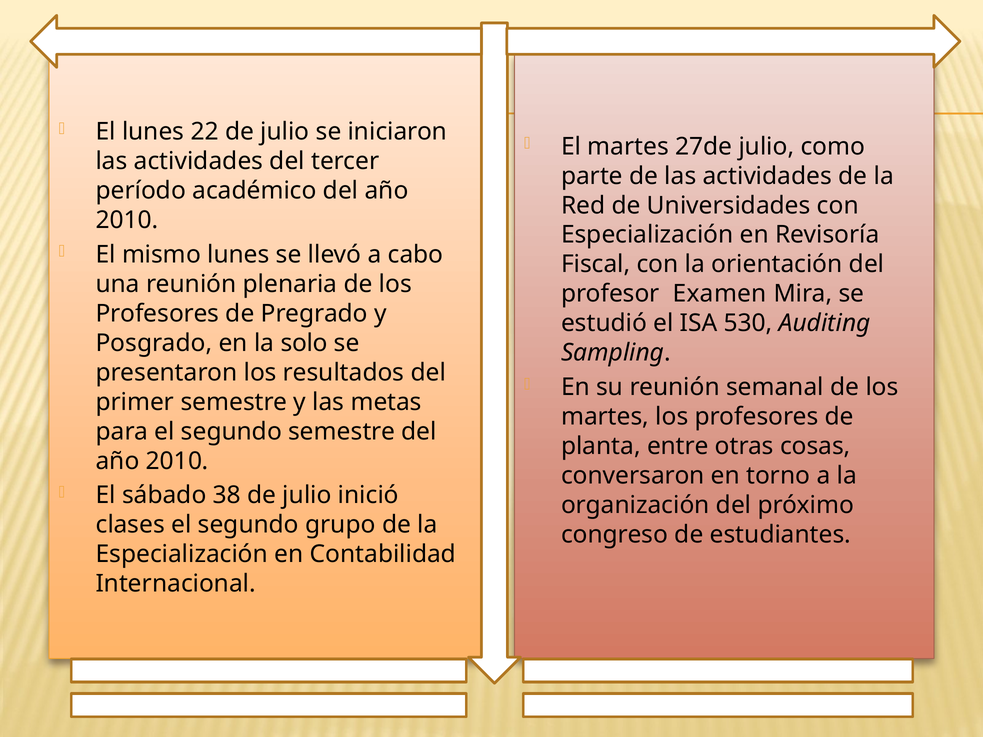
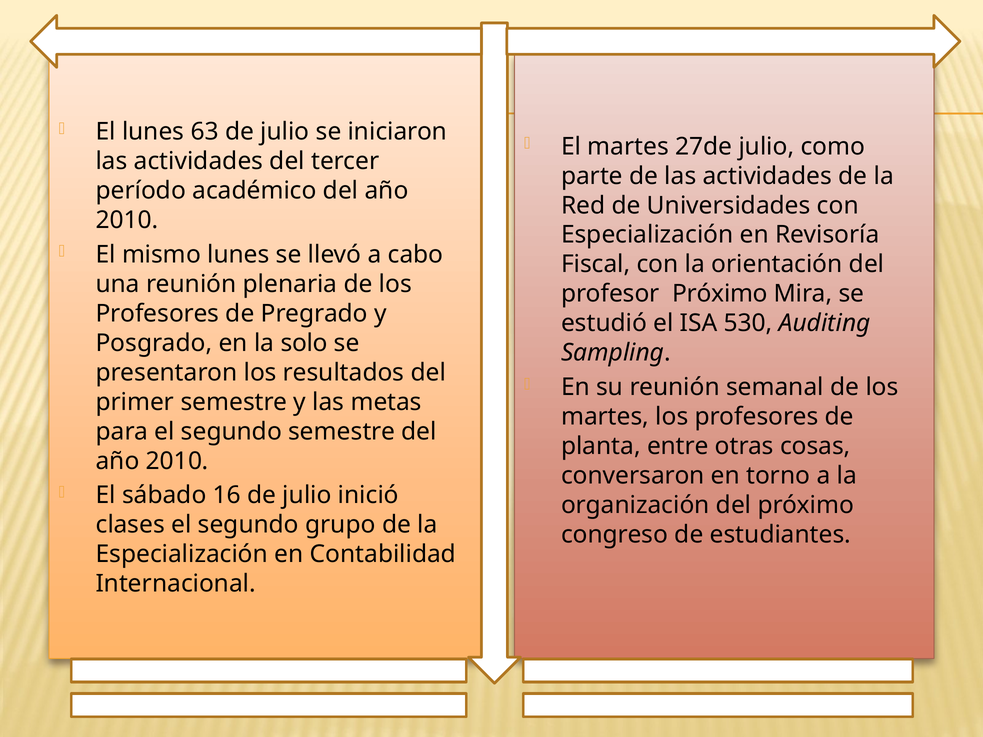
22: 22 -> 63
profesor Examen: Examen -> Próximo
38: 38 -> 16
